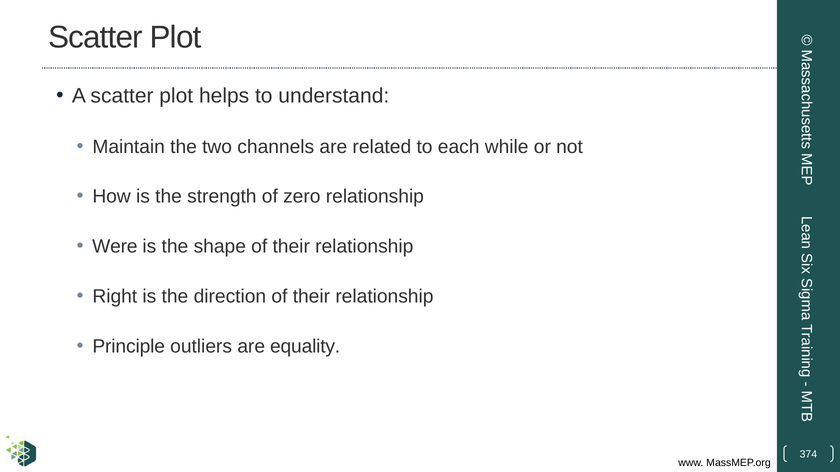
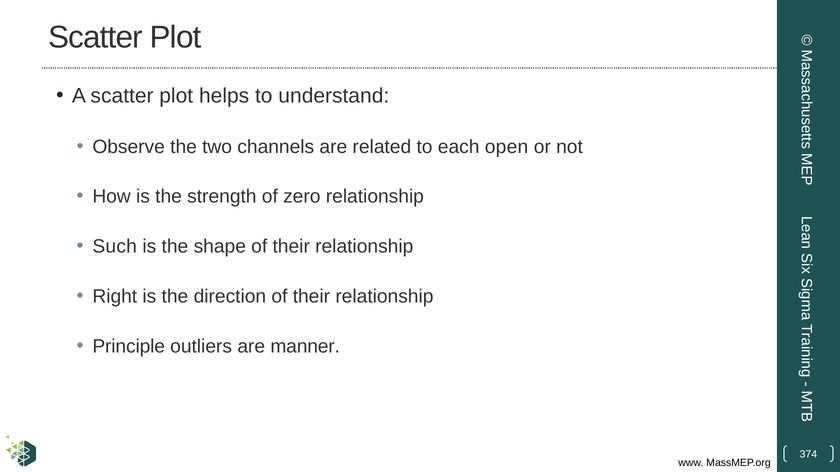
Maintain: Maintain -> Observe
while: while -> open
Were: Were -> Such
equality: equality -> manner
